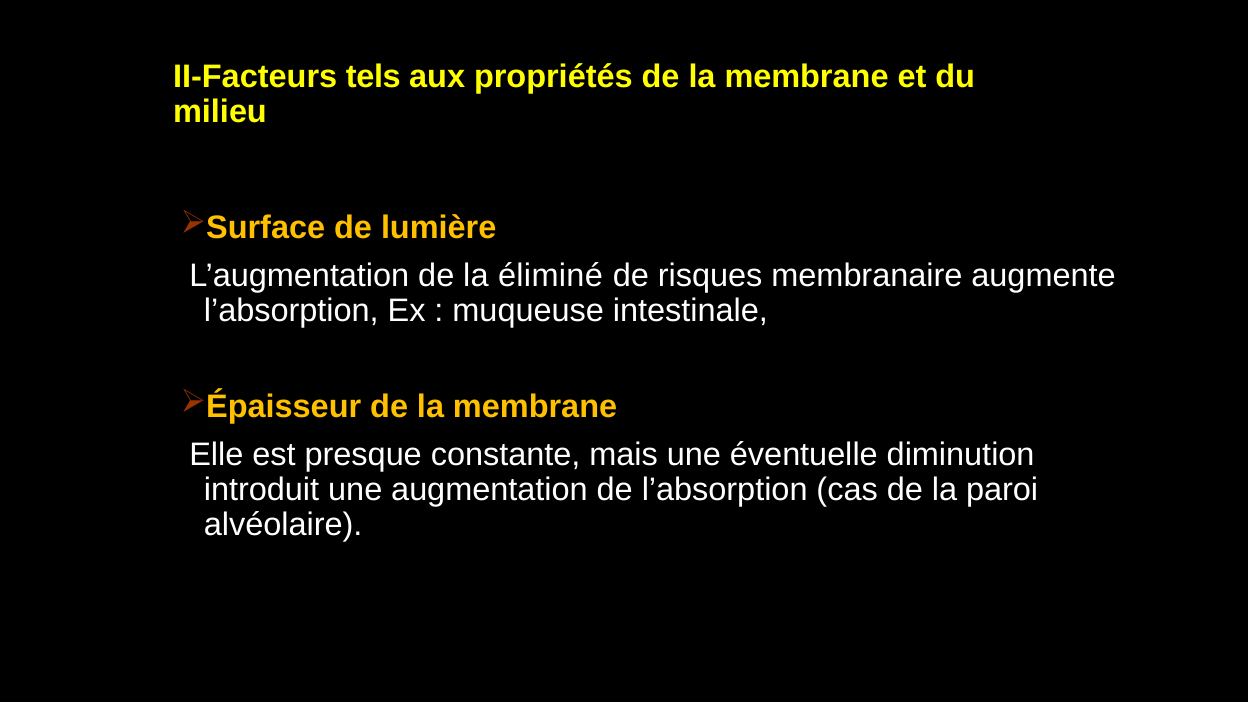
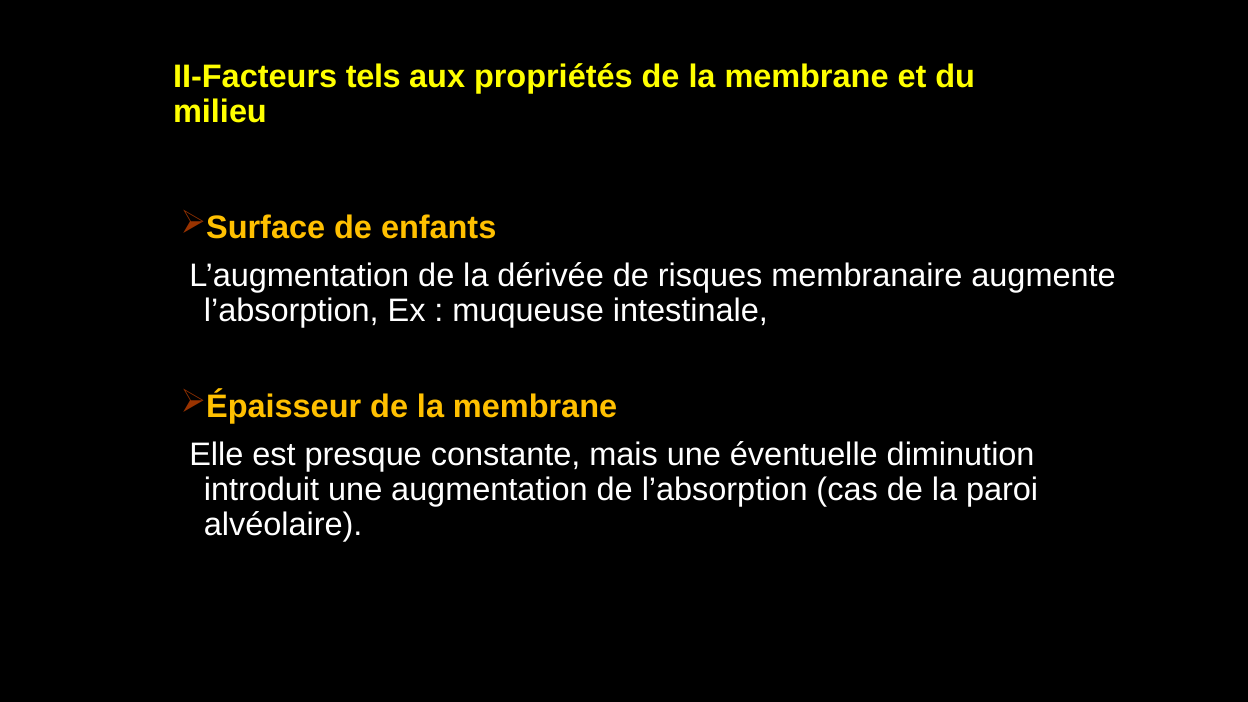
lumière: lumière -> enfants
éliminé: éliminé -> dérivée
